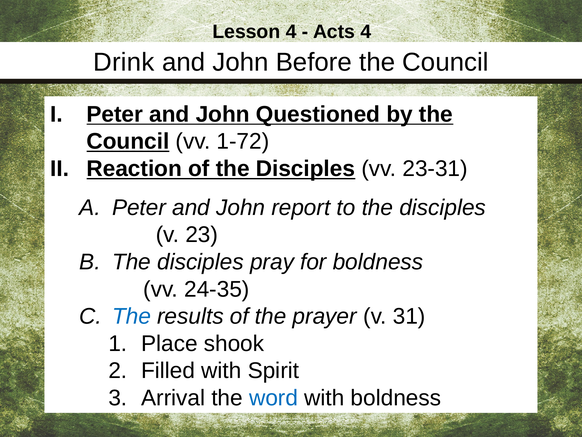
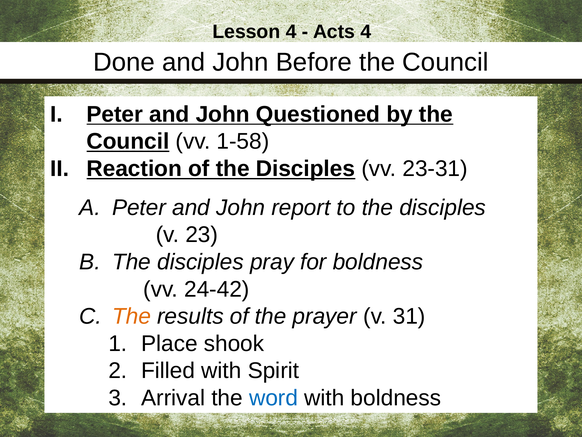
Drink: Drink -> Done
1-72: 1-72 -> 1-58
24-35: 24-35 -> 24-42
The at (131, 316) colour: blue -> orange
